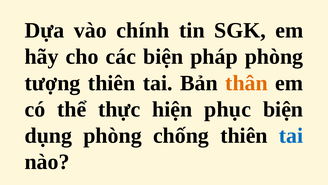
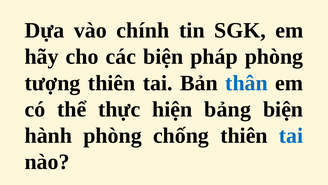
thân colour: orange -> blue
phục: phục -> bảng
dụng: dụng -> hành
